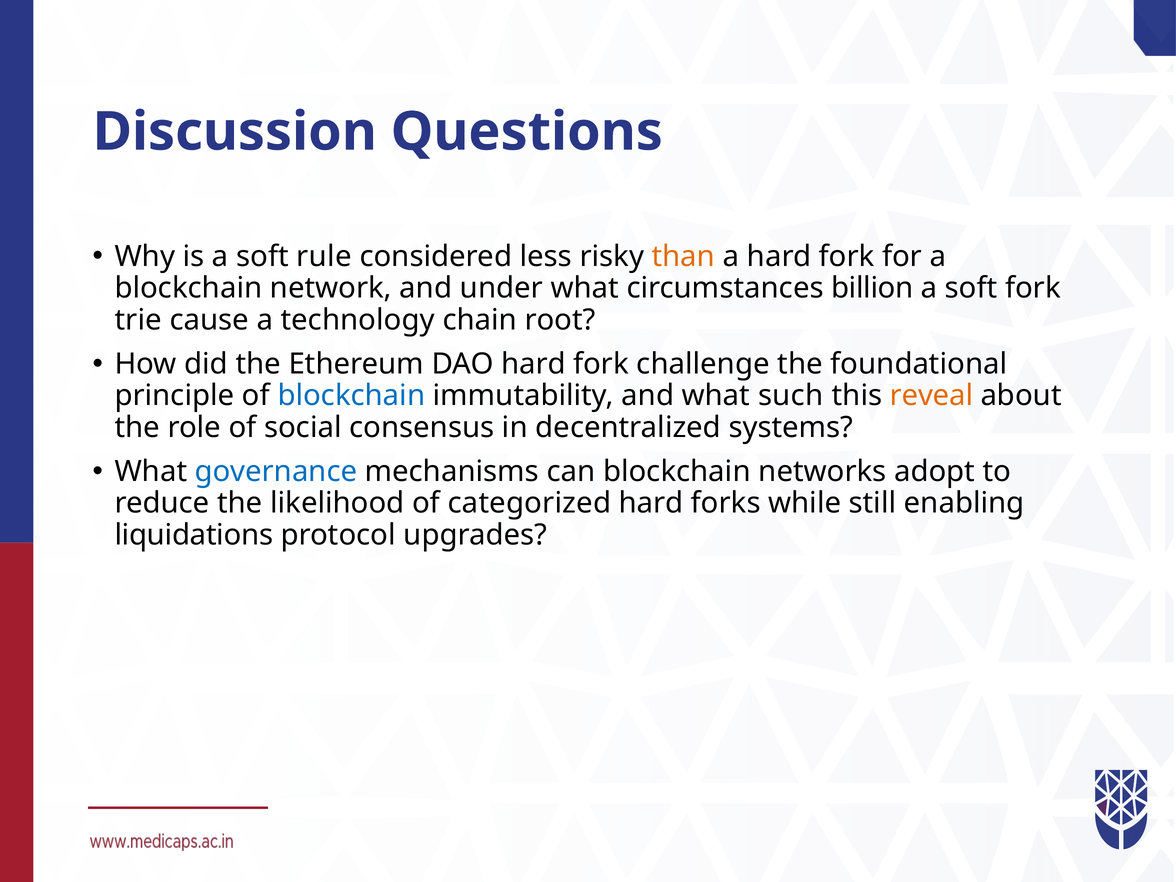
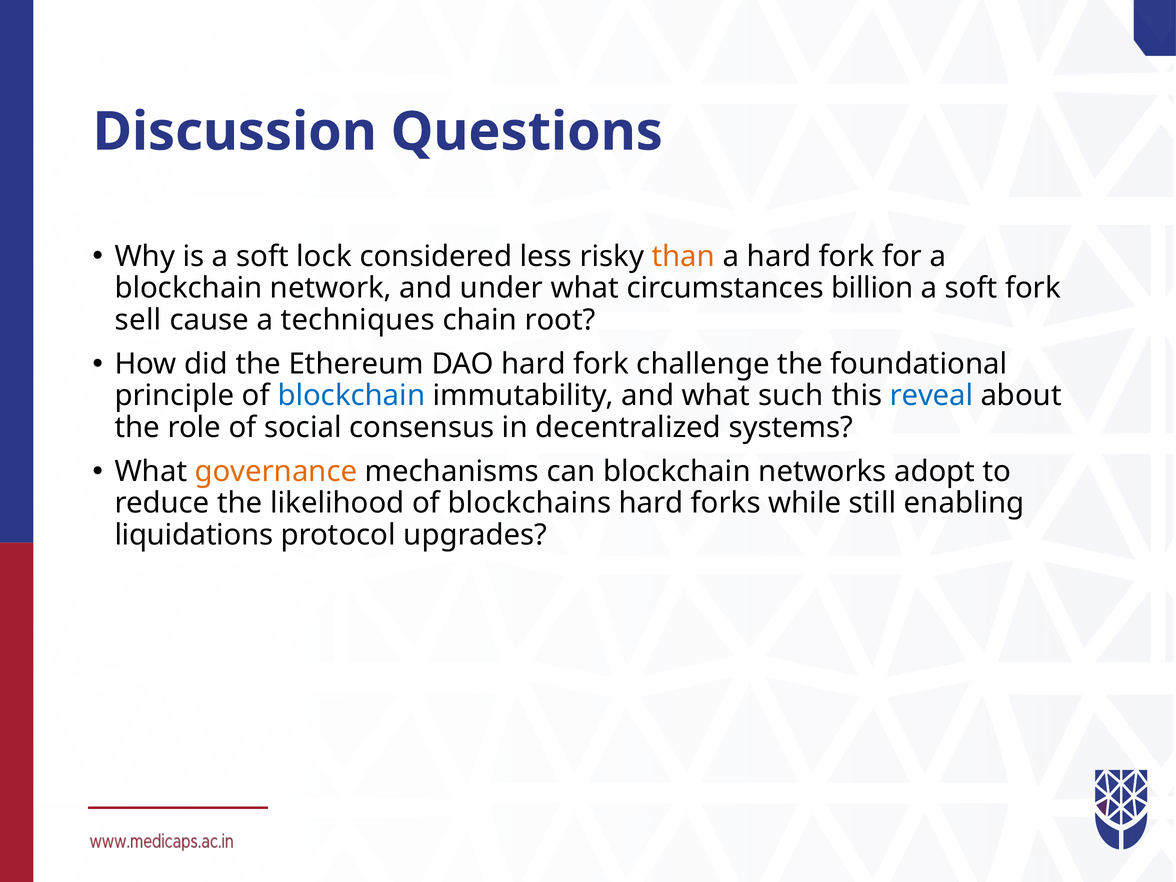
rule: rule -> lock
trie: trie -> sell
technology: technology -> techniques
reveal colour: orange -> blue
governance colour: blue -> orange
categorized: categorized -> blockchains
